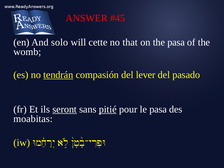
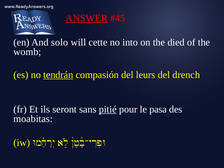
ANSWER underline: none -> present
that: that -> into
the pasa: pasa -> died
lever: lever -> leurs
pasado: pasado -> drench
seront underline: present -> none
